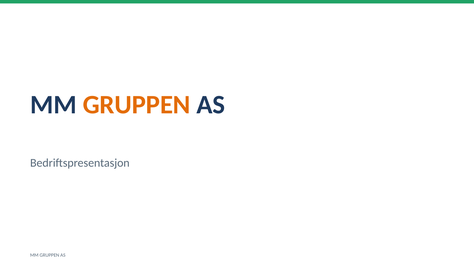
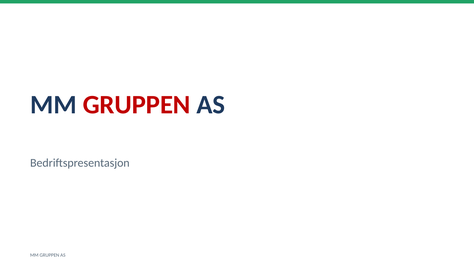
GRUPPEN at (137, 105) colour: orange -> red
